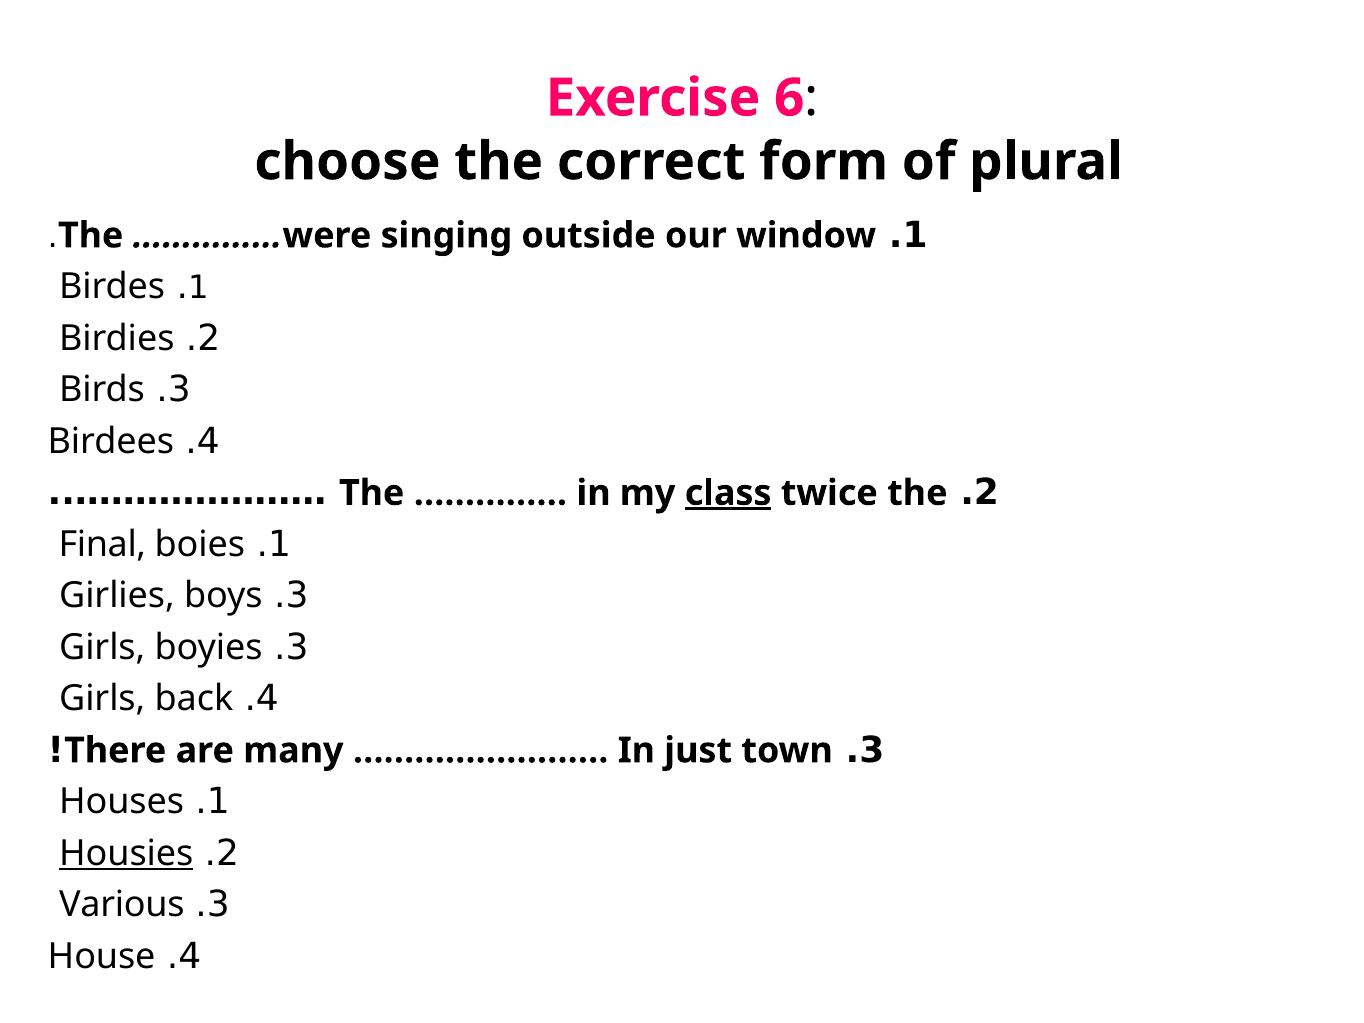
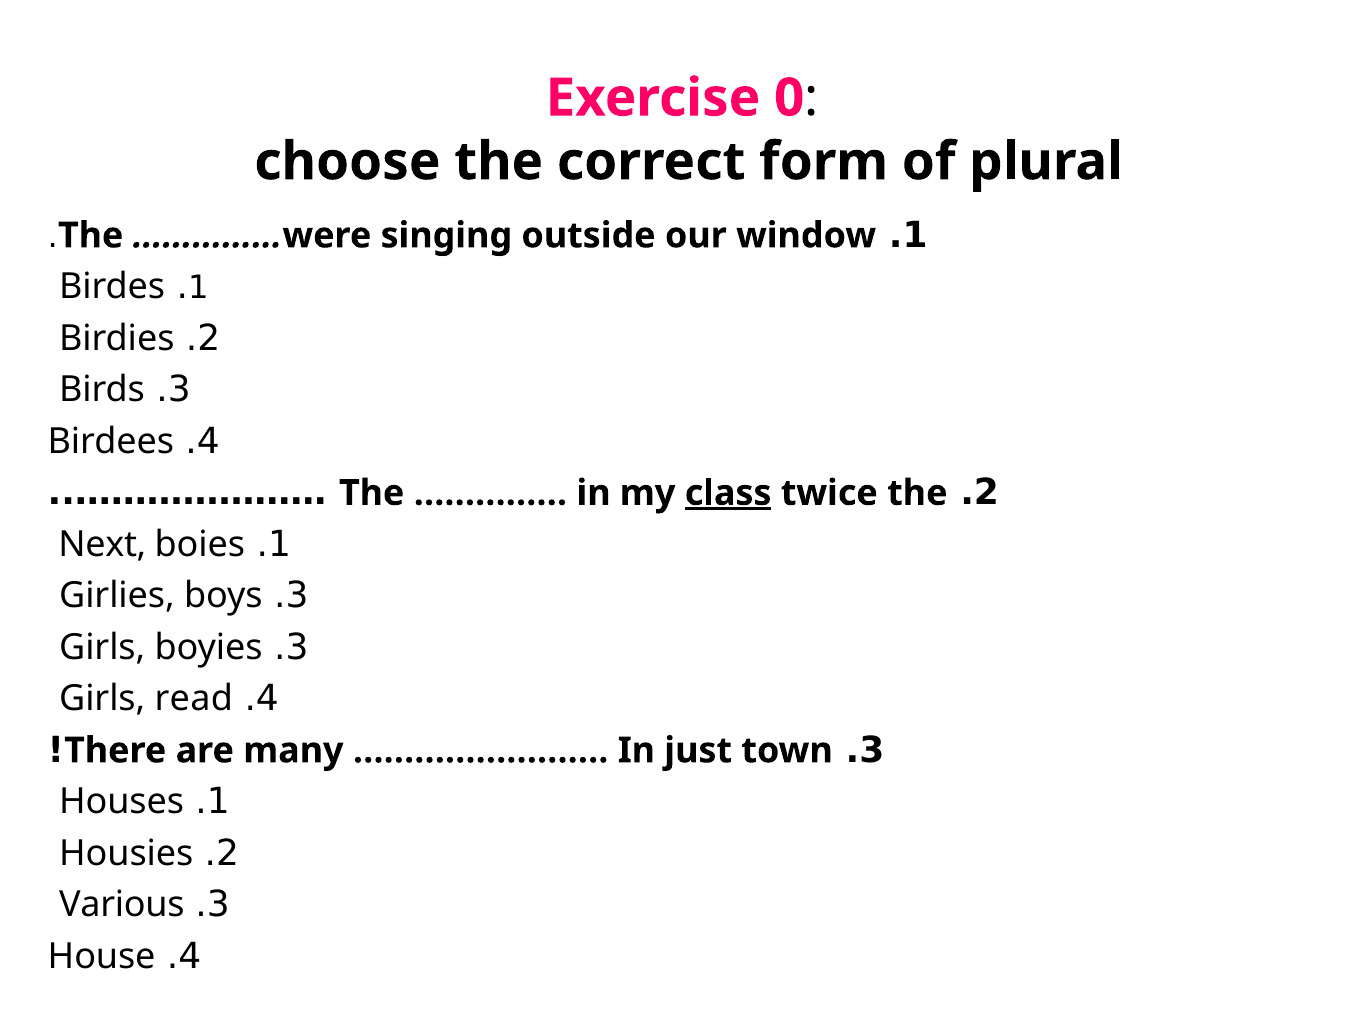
6: 6 -> 0
Final: Final -> Next
back: back -> read
Housies underline: present -> none
